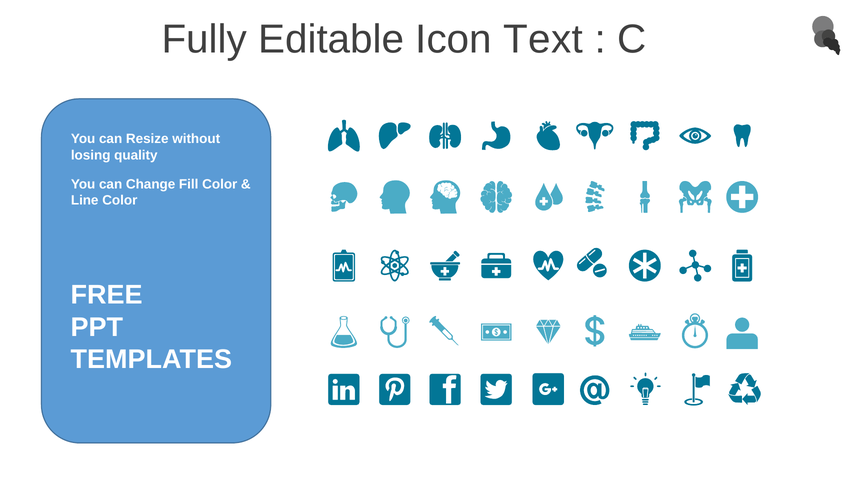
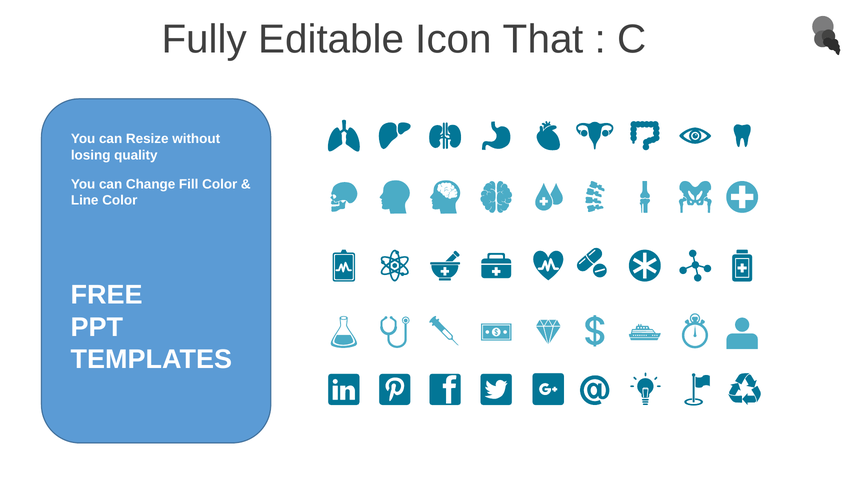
Text: Text -> That
